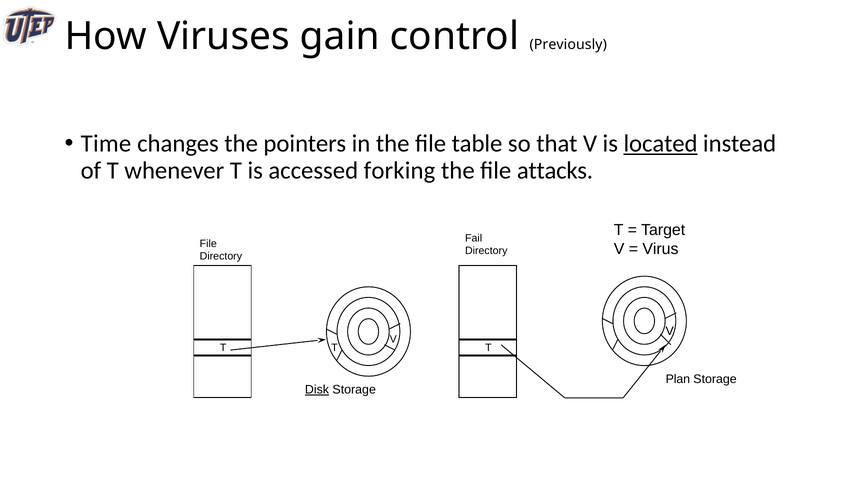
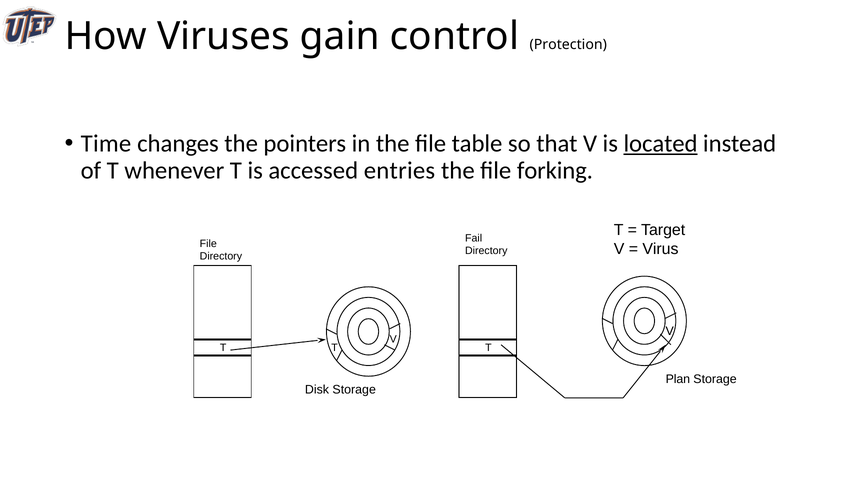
Previously: Previously -> Protection
forking: forking -> entries
attacks: attacks -> forking
Disk underline: present -> none
